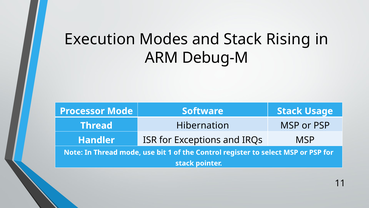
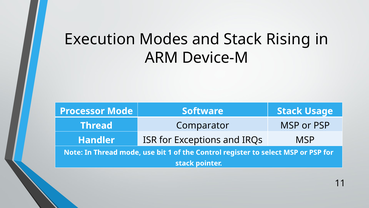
Debug-M: Debug-M -> Device-M
Hibernation: Hibernation -> Comparator
